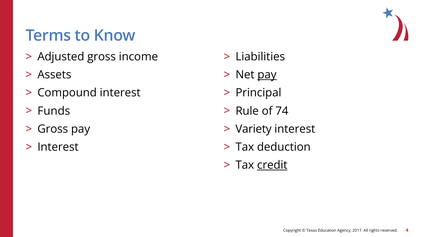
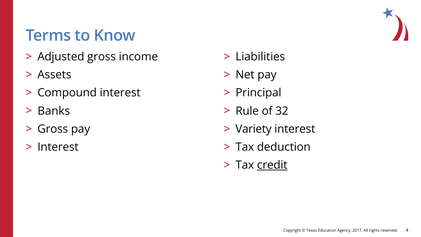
pay at (267, 75) underline: present -> none
Funds: Funds -> Banks
74: 74 -> 32
